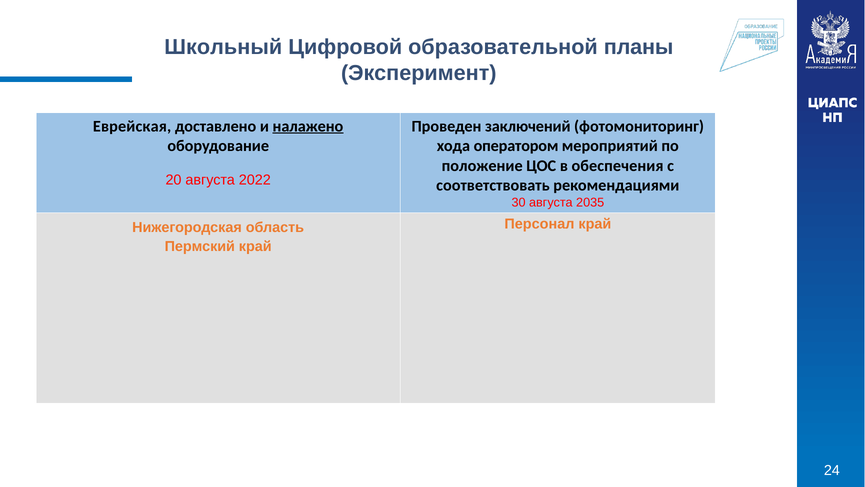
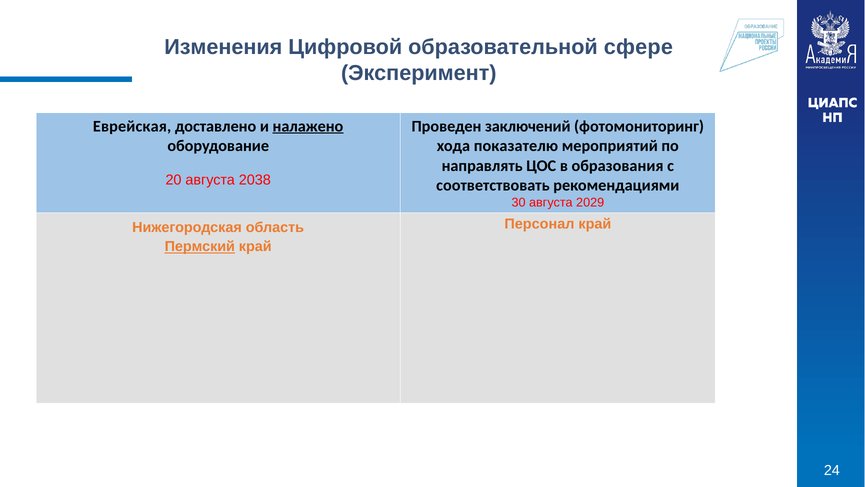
Школьный: Школьный -> Изменения
планы: планы -> сфере
оператором: оператором -> показателю
положение: положение -> направлять
обеспечения: обеспечения -> образования
2022: 2022 -> 2038
2035: 2035 -> 2029
Пермский underline: none -> present
